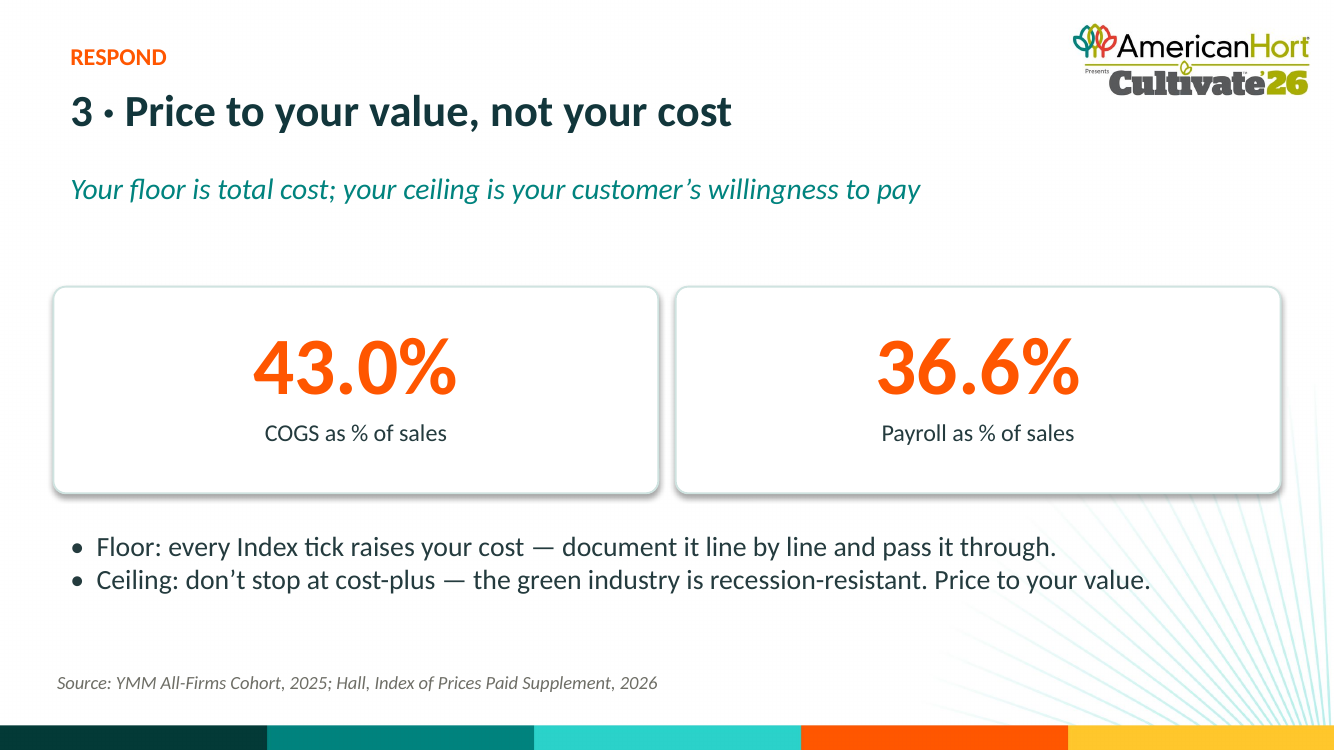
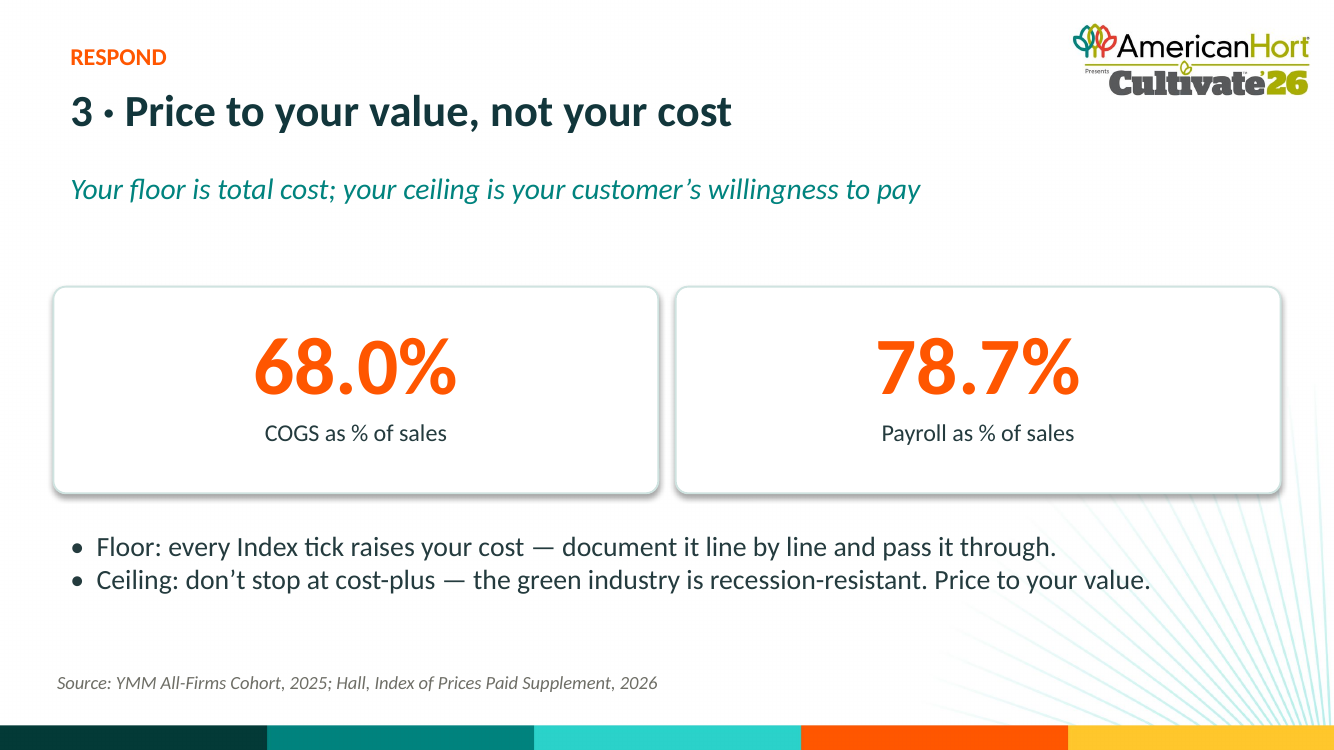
43.0%: 43.0% -> 68.0%
36.6%: 36.6% -> 78.7%
